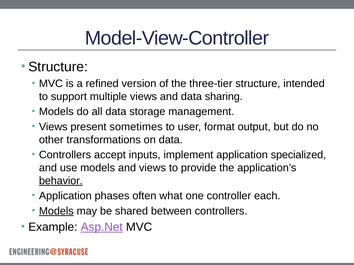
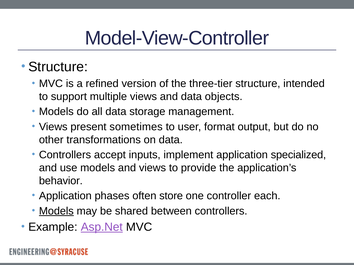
sharing: sharing -> objects
behavior underline: present -> none
what: what -> store
